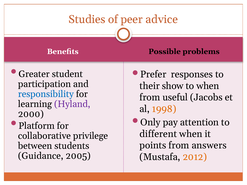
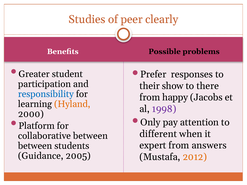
advice: advice -> clearly
to when: when -> there
useful: useful -> happy
Hyland colour: purple -> orange
1998 colour: orange -> purple
collaborative privilege: privilege -> between
points: points -> expert
